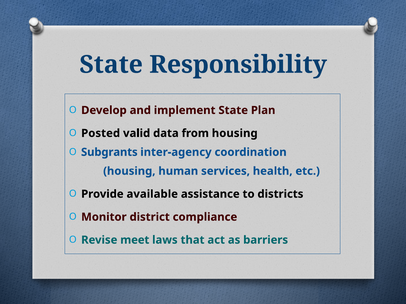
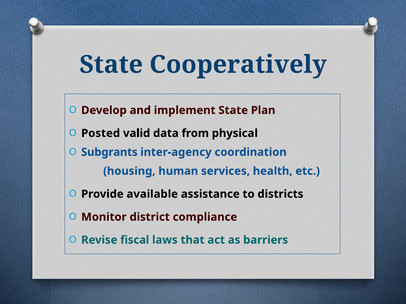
Responsibility: Responsibility -> Cooperatively
from housing: housing -> physical
meet: meet -> fiscal
